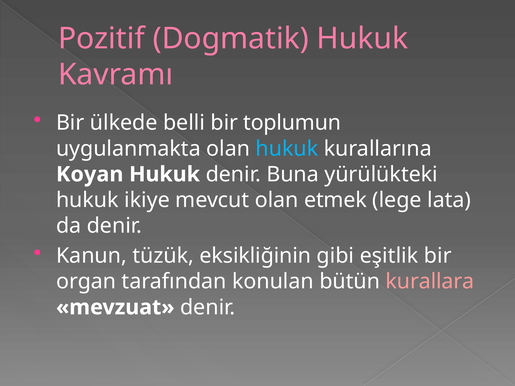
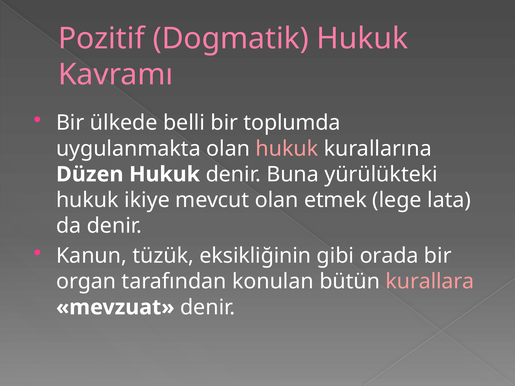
toplumun: toplumun -> toplumda
hukuk at (287, 149) colour: light blue -> pink
Koyan: Koyan -> Düzen
eşitlik: eşitlik -> orada
